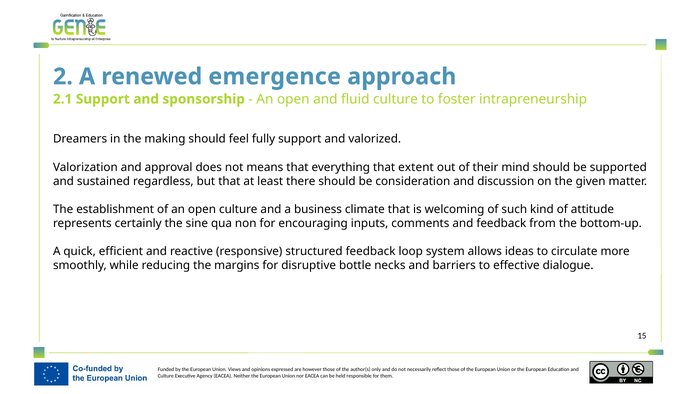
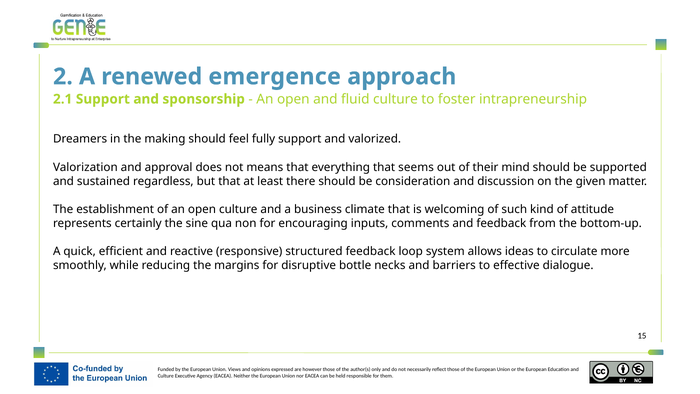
extent: extent -> seems
